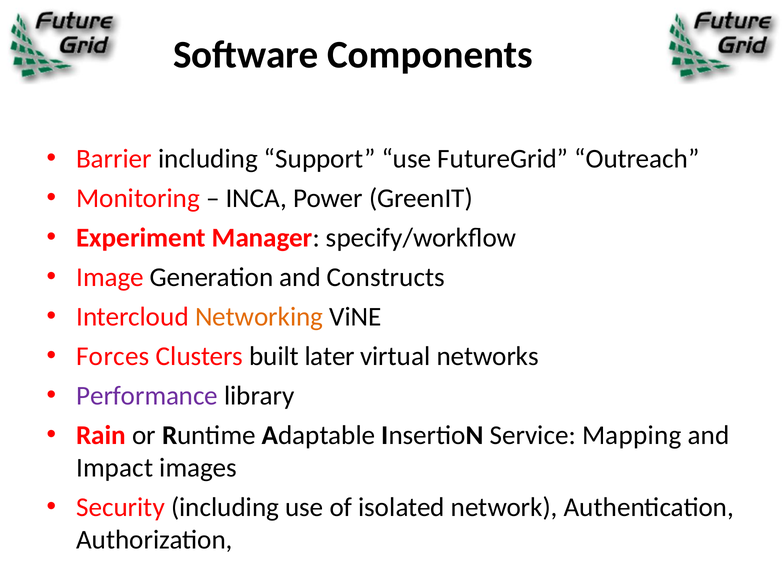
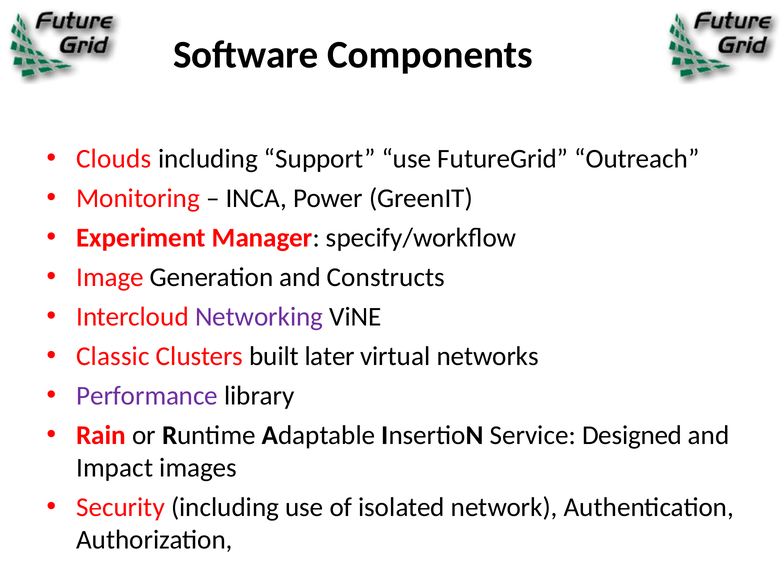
Barrier: Barrier -> Clouds
Networking colour: orange -> purple
Forces: Forces -> Classic
Mapping: Mapping -> Designed
